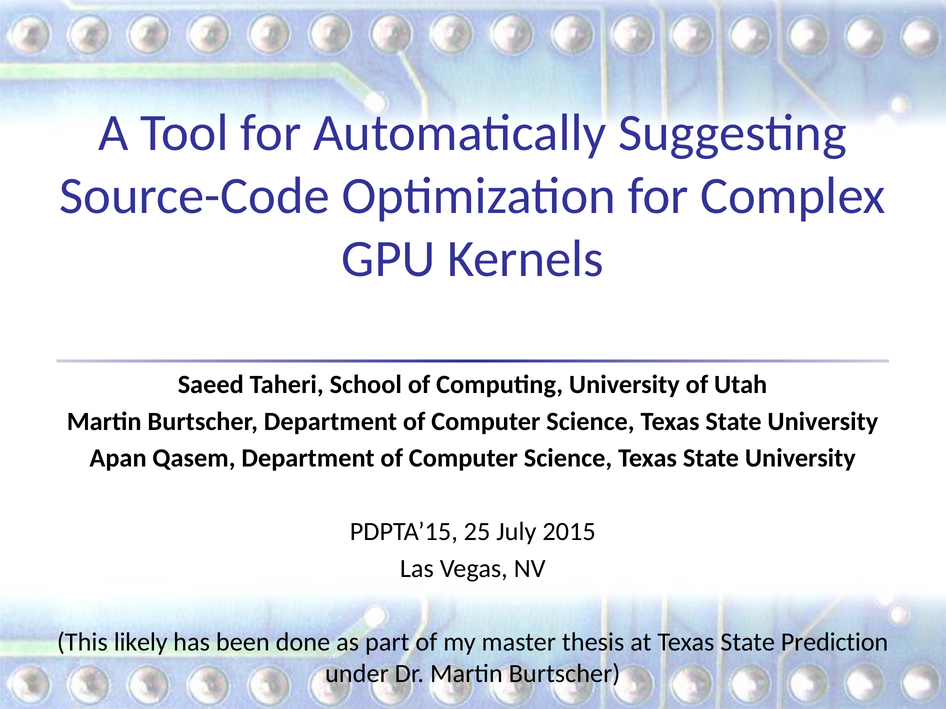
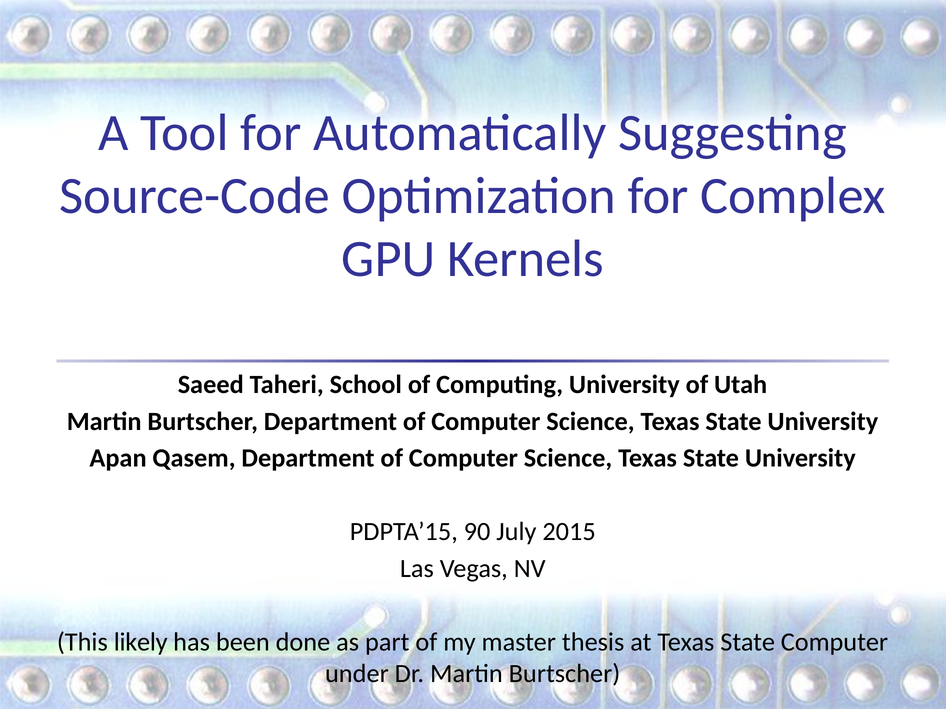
25: 25 -> 90
State Prediction: Prediction -> Computer
